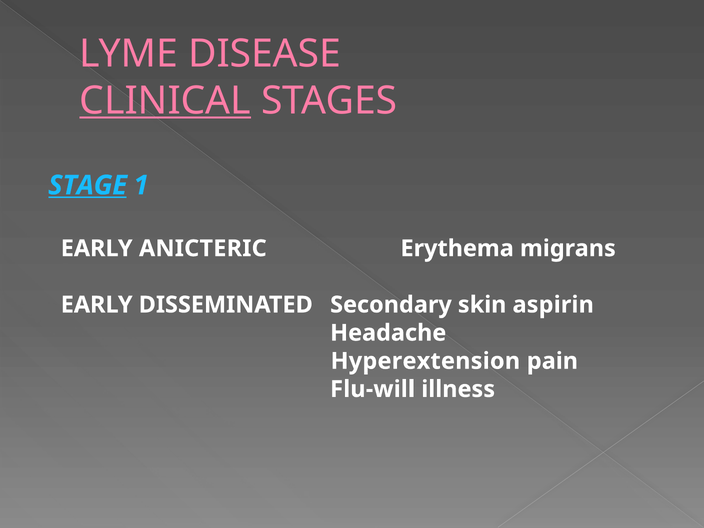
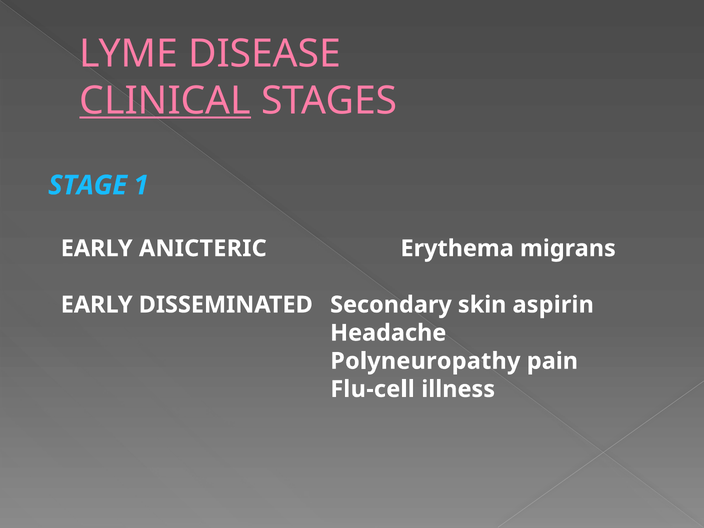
STAGE underline: present -> none
Hyperextension: Hyperextension -> Polyneuropathy
Flu-will: Flu-will -> Flu-cell
